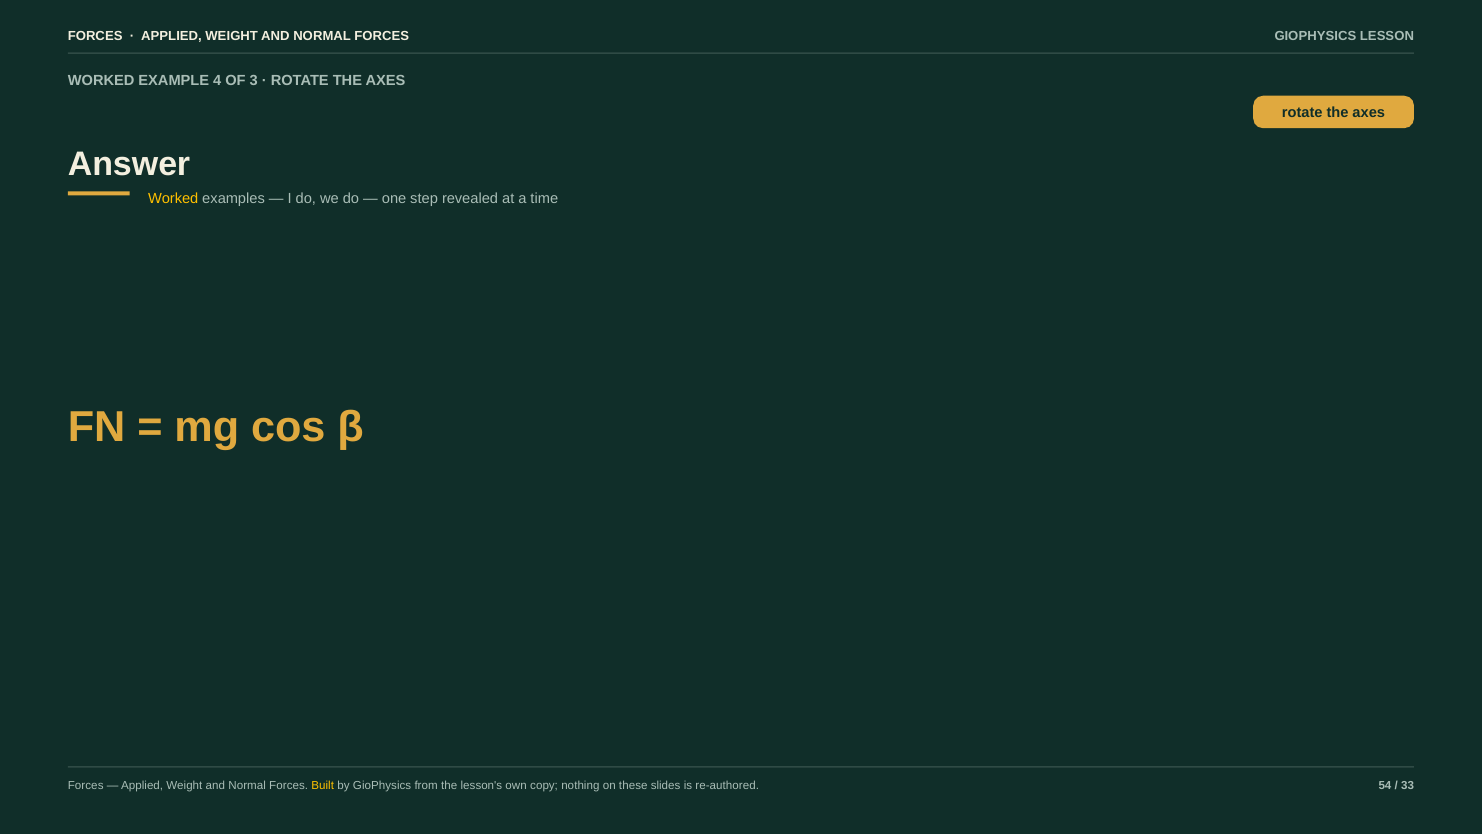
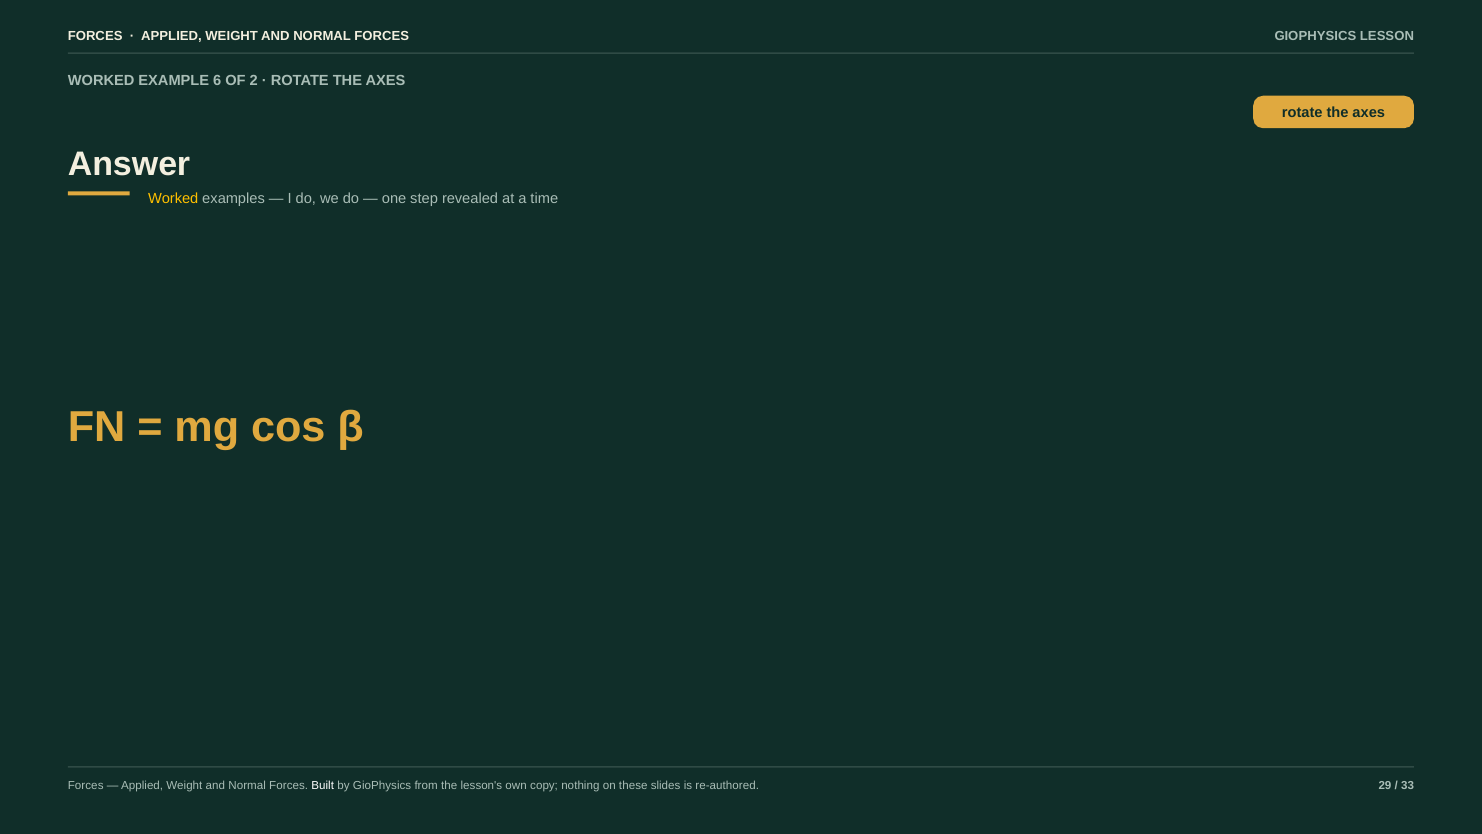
4: 4 -> 6
3: 3 -> 2
Built colour: yellow -> white
54: 54 -> 29
